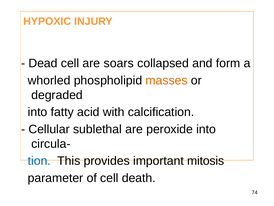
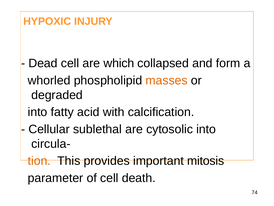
soars: soars -> which
peroxide: peroxide -> cytosolic
tion colour: blue -> orange
